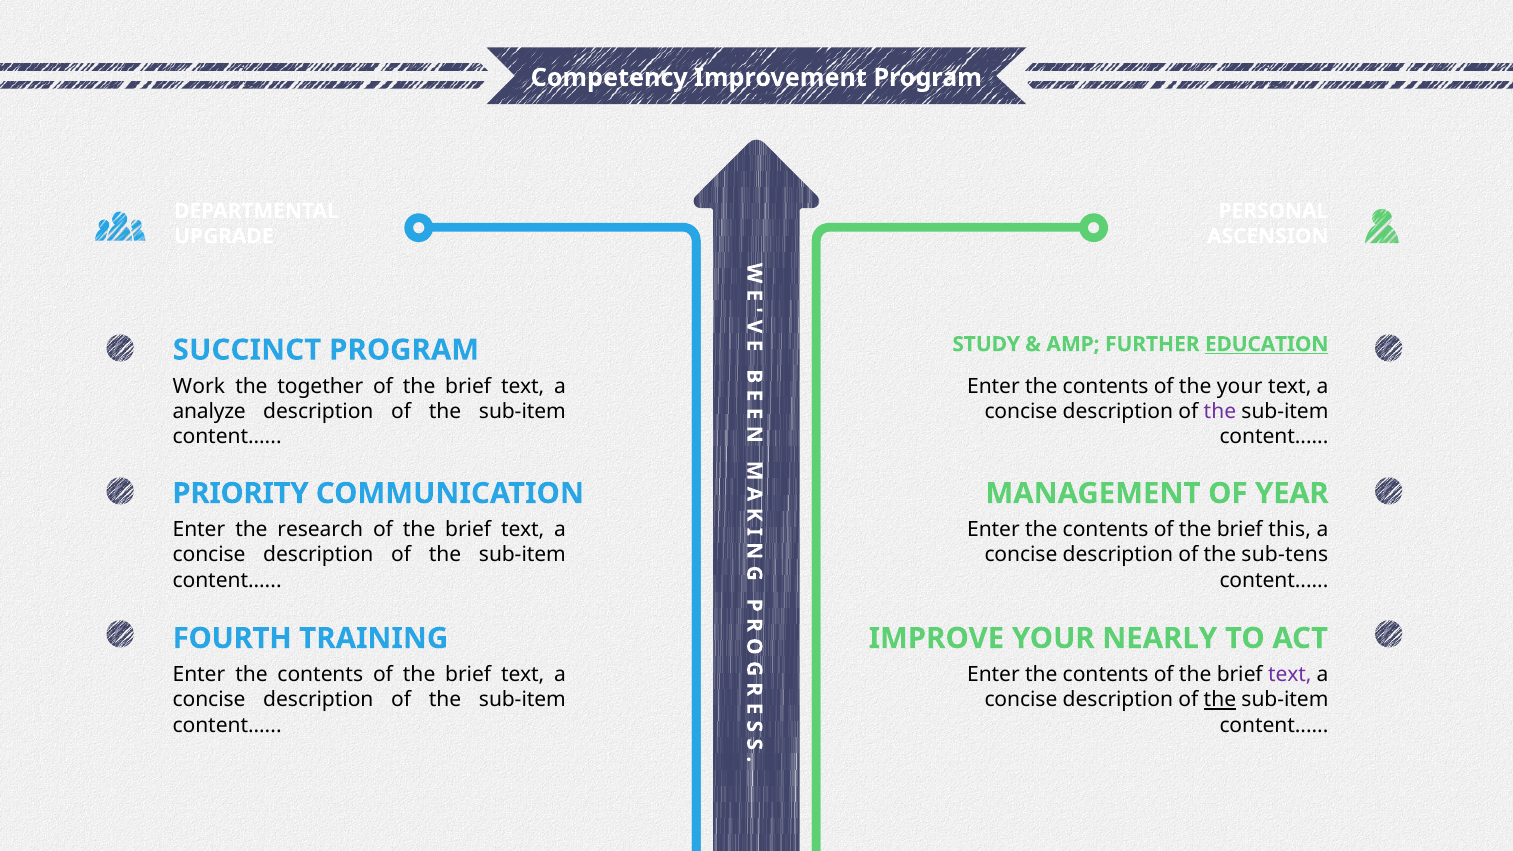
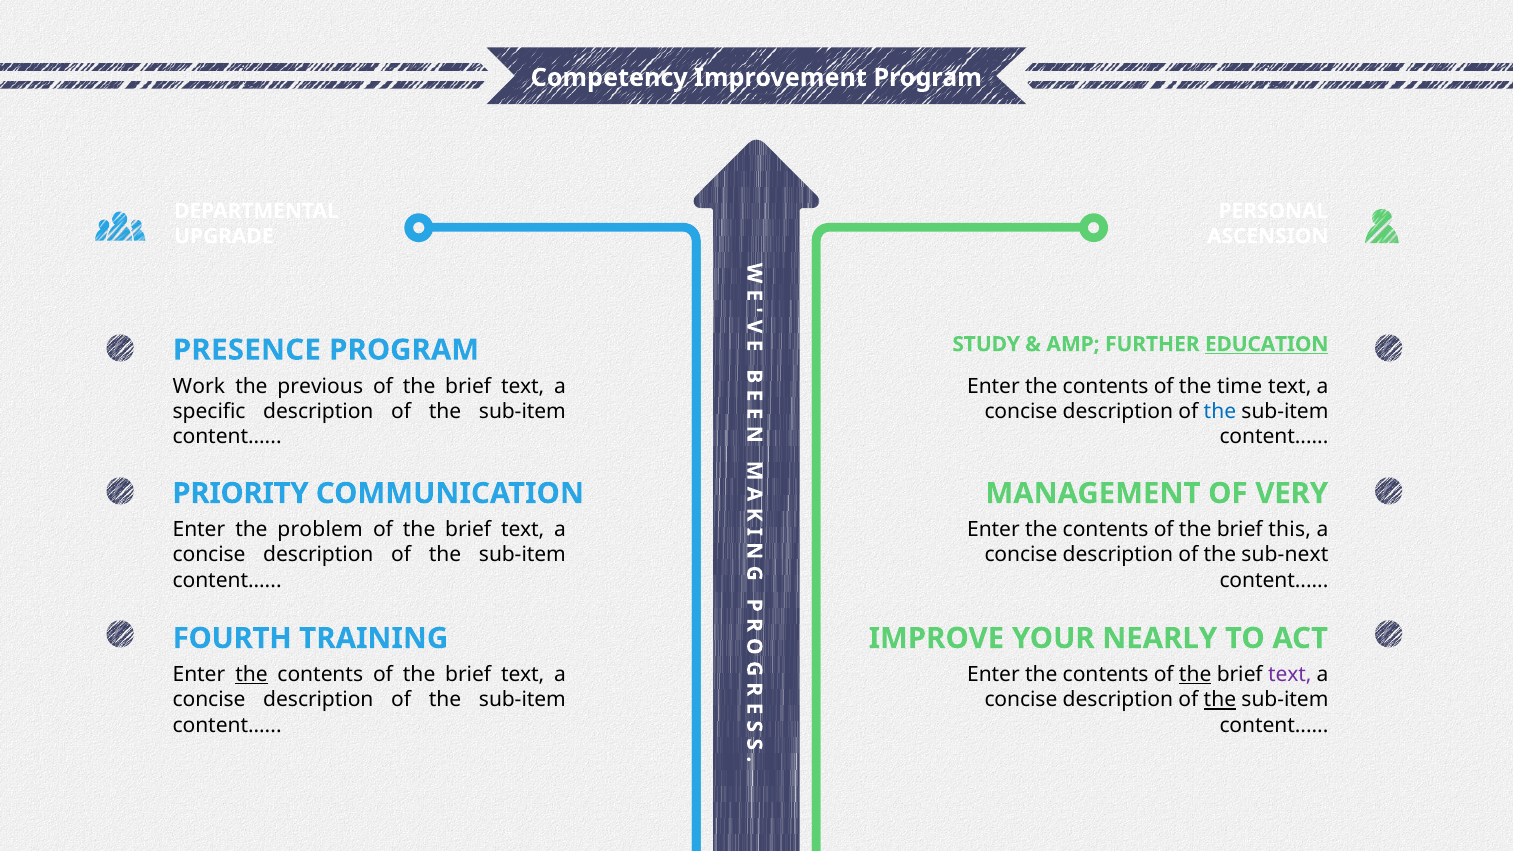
SUCCINCT: SUCCINCT -> PRESENCE
together: together -> previous
the your: your -> time
analyze: analyze -> specific
the at (1220, 412) colour: purple -> blue
YEAR: YEAR -> VERY
research: research -> problem
sub-tens: sub-tens -> sub-next
the at (251, 675) underline: none -> present
the at (1195, 675) underline: none -> present
